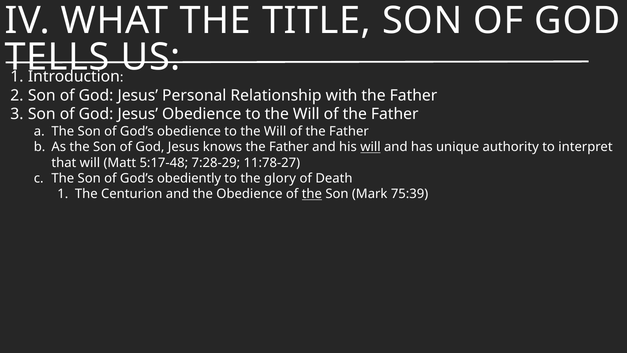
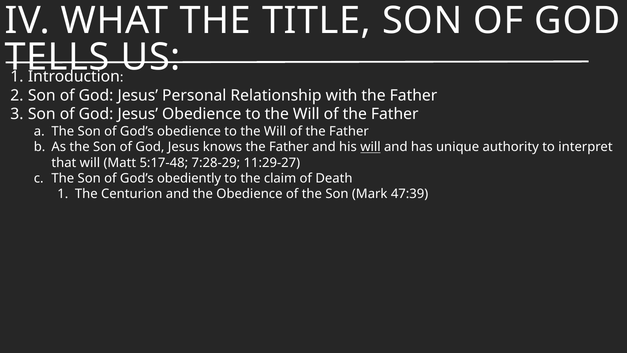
11:78-27: 11:78-27 -> 11:29-27
glory: glory -> claim
the at (312, 194) underline: present -> none
75:39: 75:39 -> 47:39
